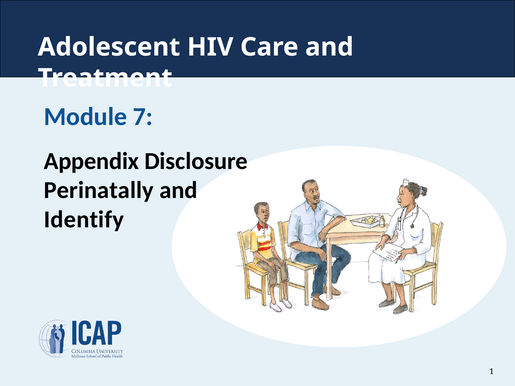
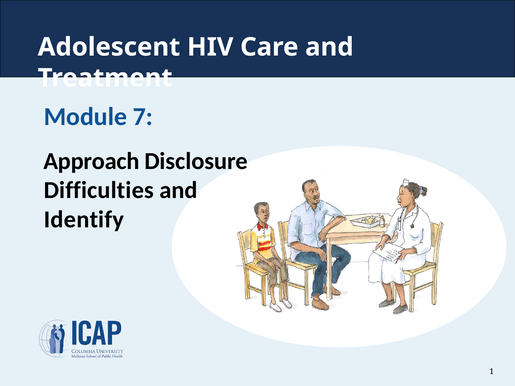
Appendix: Appendix -> Approach
Perinatally: Perinatally -> Difficulties
